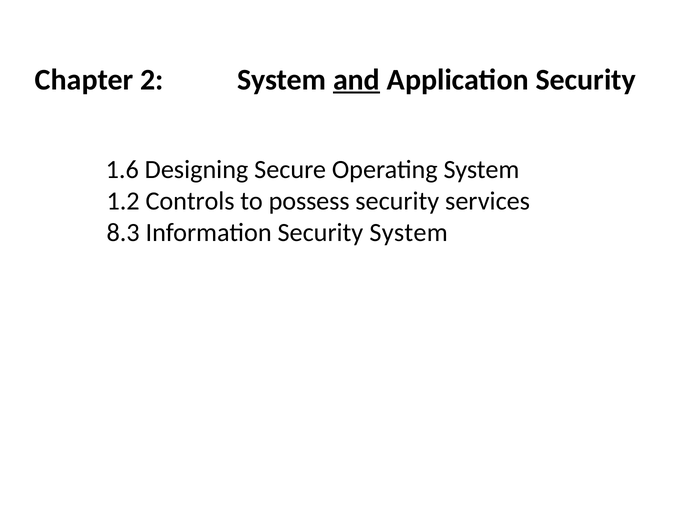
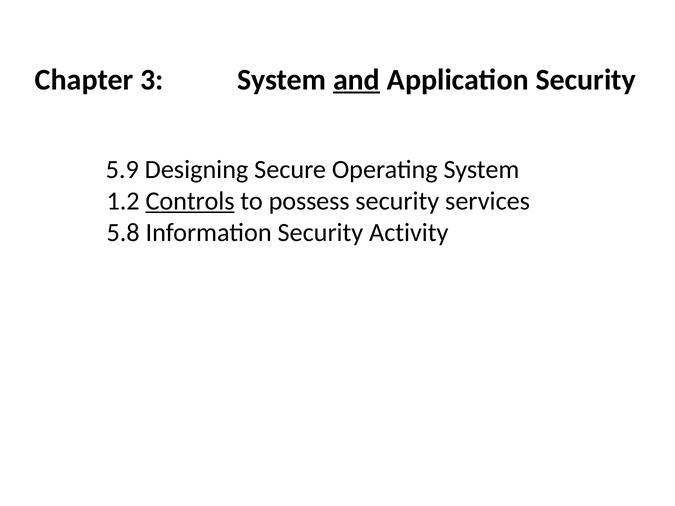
2: 2 -> 3
1.6: 1.6 -> 5.9
Controls underline: none -> present
8.3: 8.3 -> 5.8
Security System: System -> Activity
